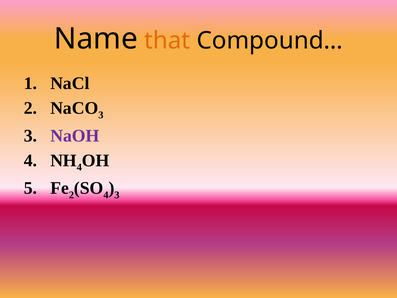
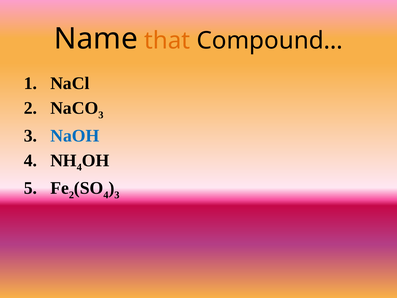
NaOH colour: purple -> blue
